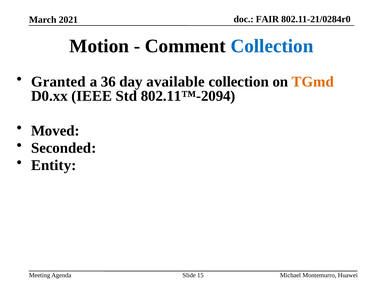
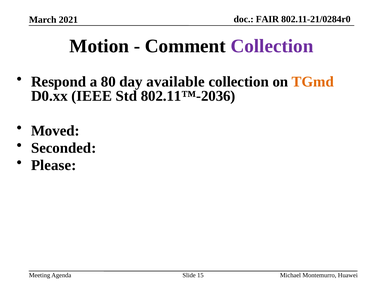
Collection at (272, 46) colour: blue -> purple
Granted: Granted -> Respond
36: 36 -> 80
802.11™-2094: 802.11™-2094 -> 802.11™-2036
Entity: Entity -> Please
